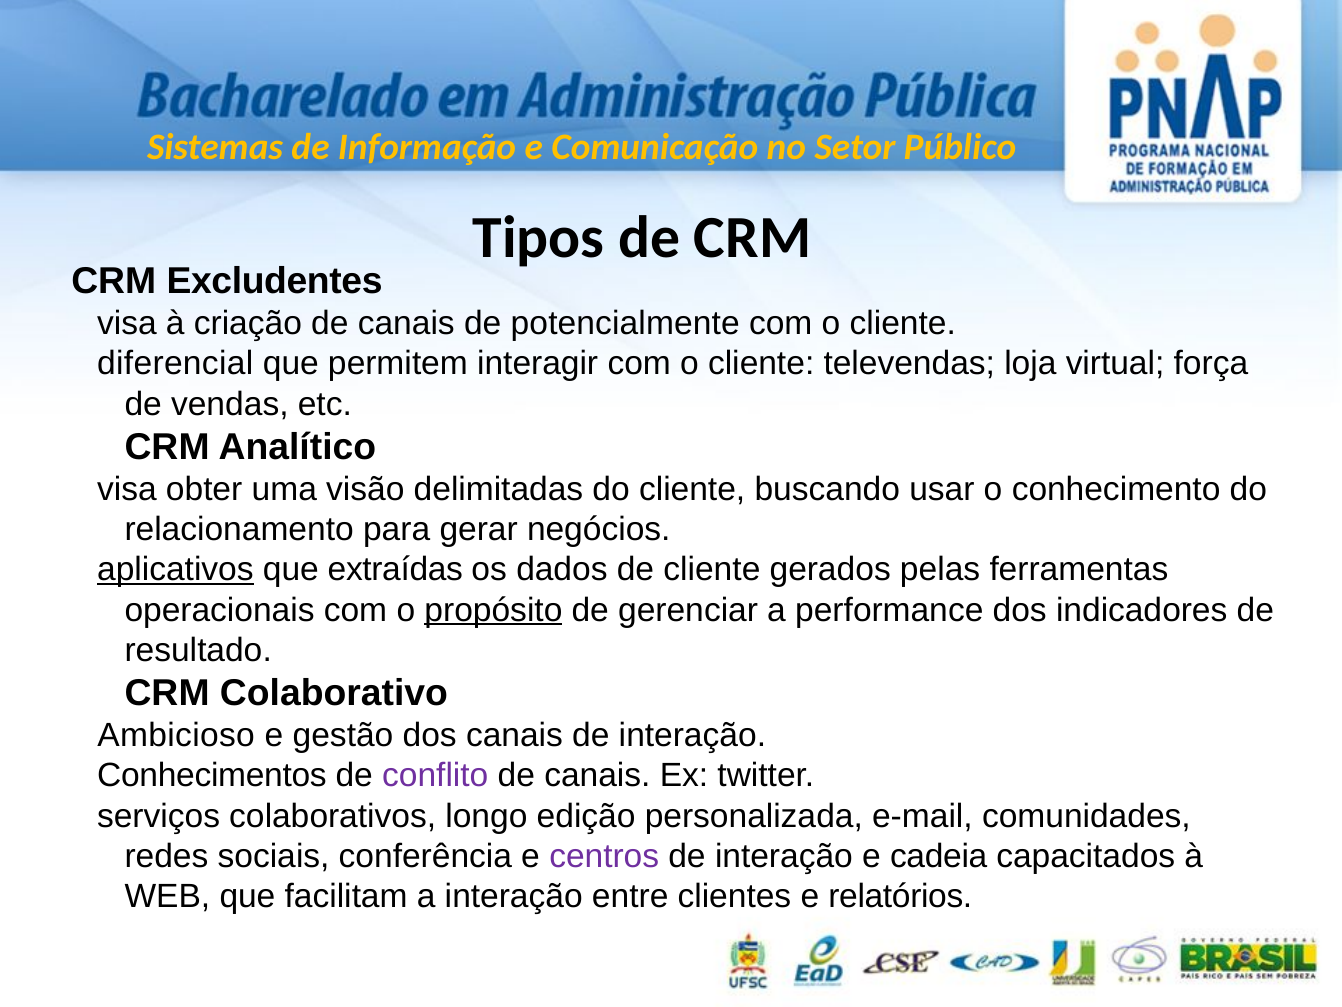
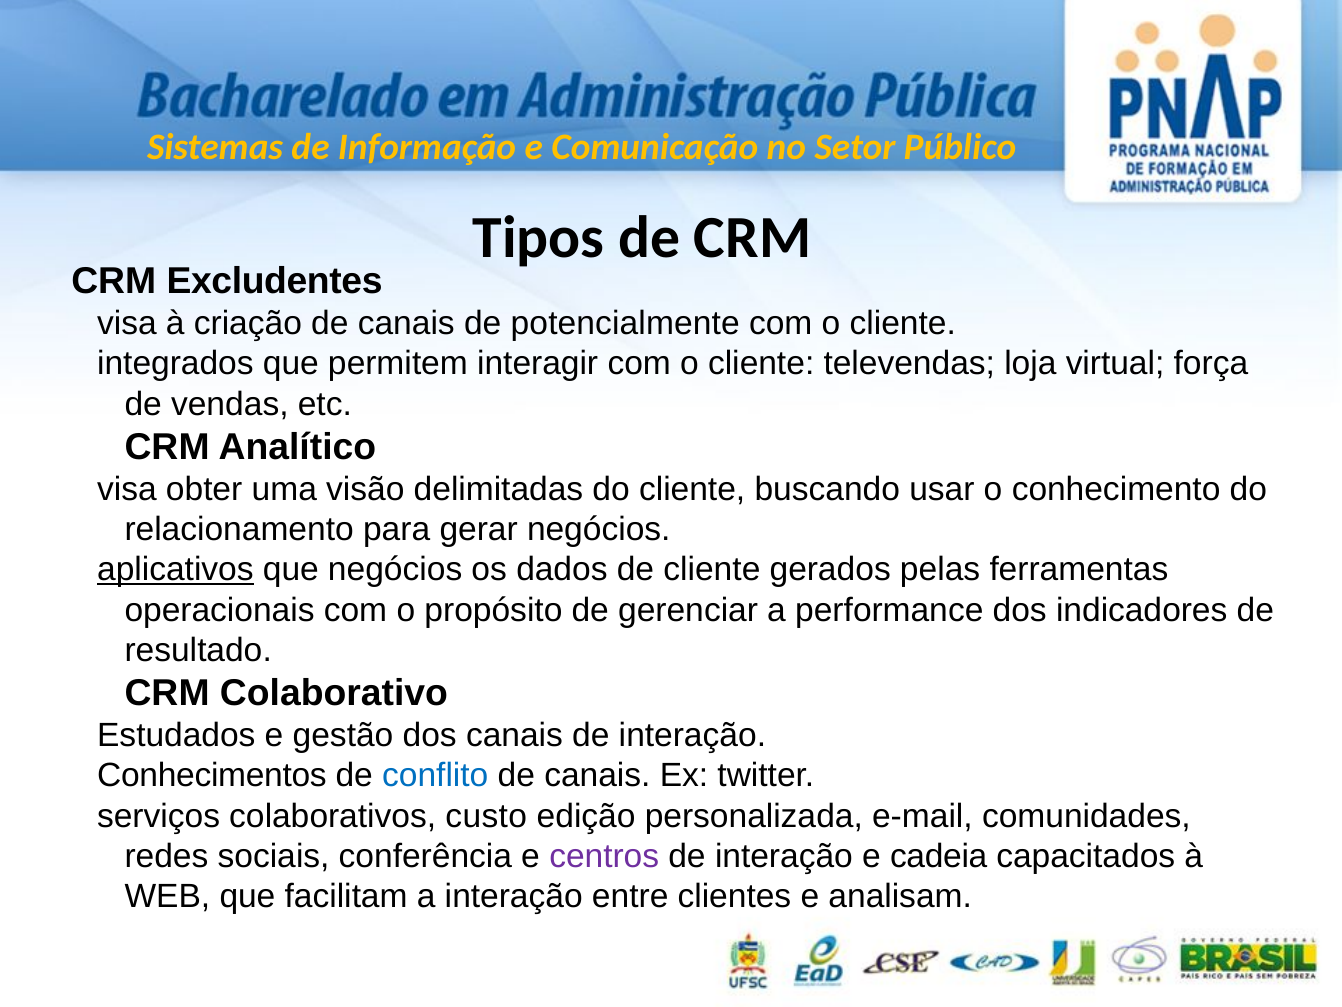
diferencial: diferencial -> integrados
que extraídas: extraídas -> negócios
propósito underline: present -> none
Ambicioso: Ambicioso -> Estudados
conflito colour: purple -> blue
longo: longo -> custo
relatórios: relatórios -> analisam
